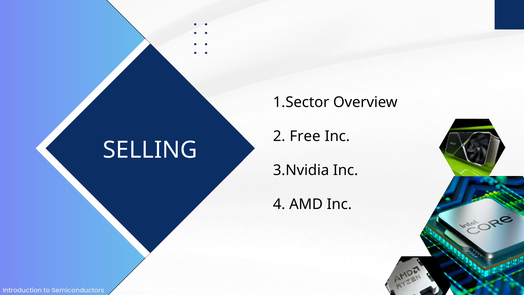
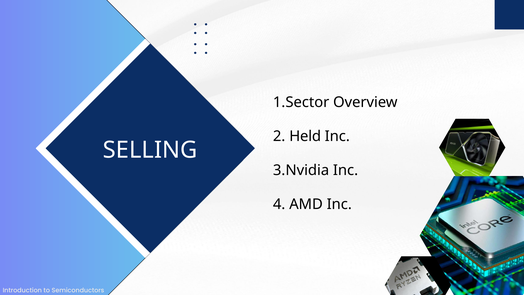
Free: Free -> Held
